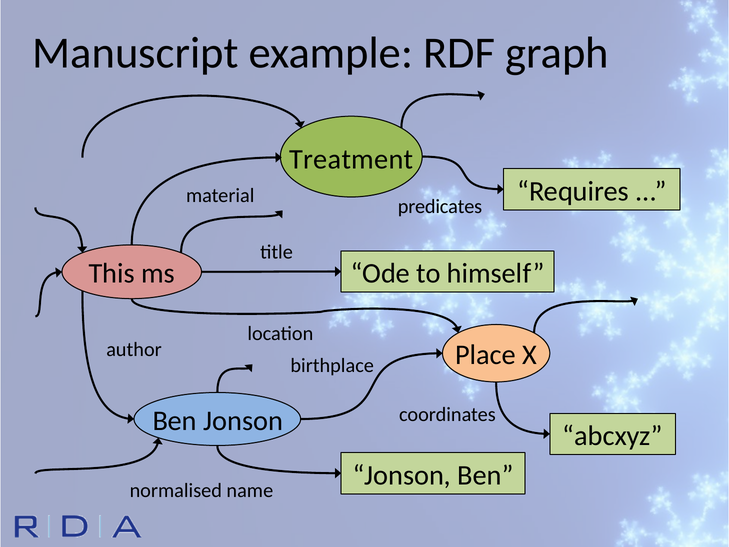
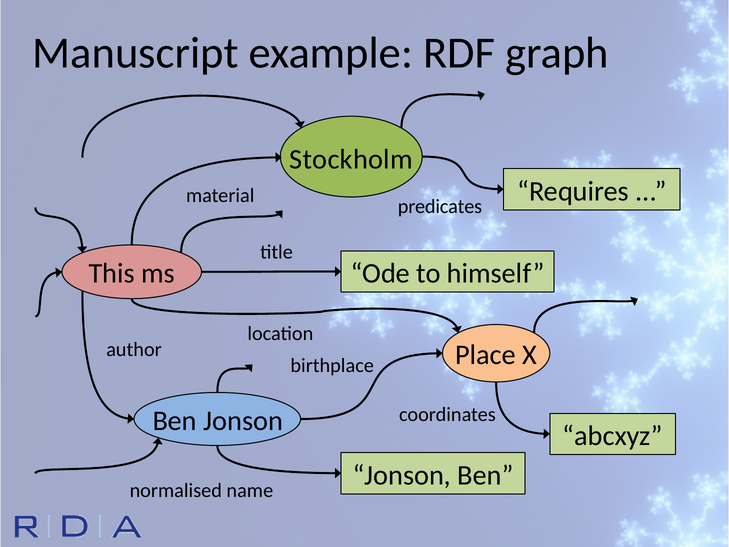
Treatment: Treatment -> Stockholm
